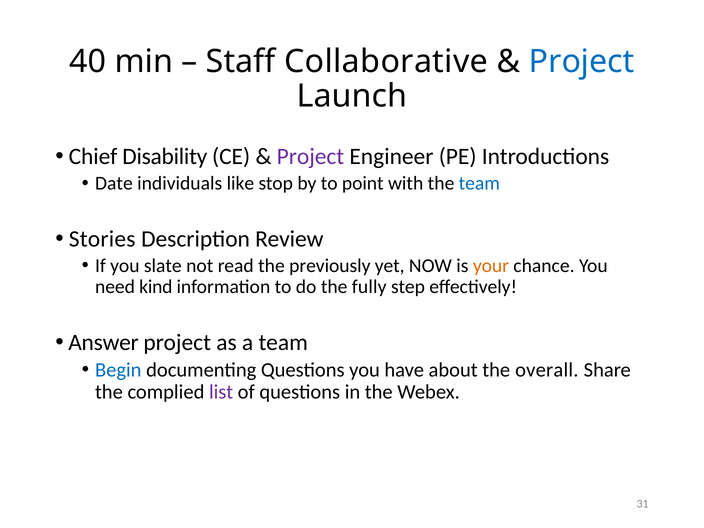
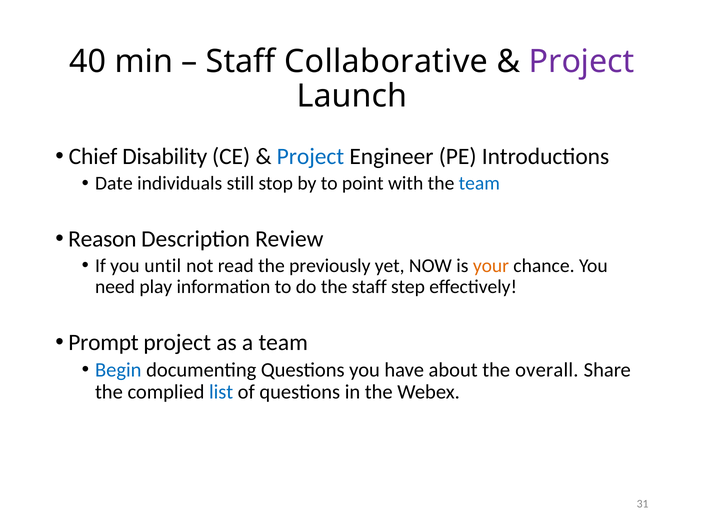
Project at (582, 61) colour: blue -> purple
Project at (310, 157) colour: purple -> blue
like: like -> still
Stories: Stories -> Reason
slate: slate -> until
kind: kind -> play
the fully: fully -> staff
Answer: Answer -> Prompt
list colour: purple -> blue
